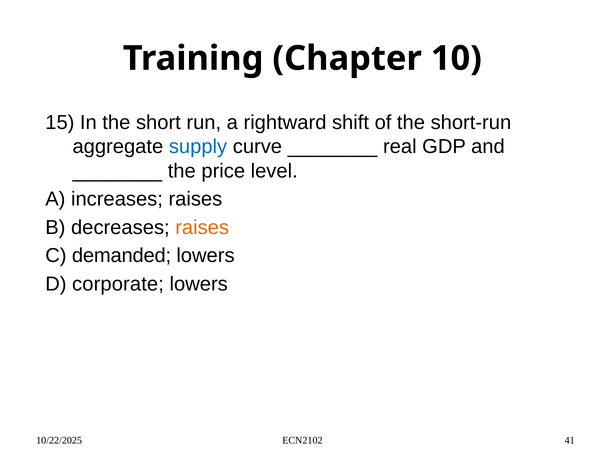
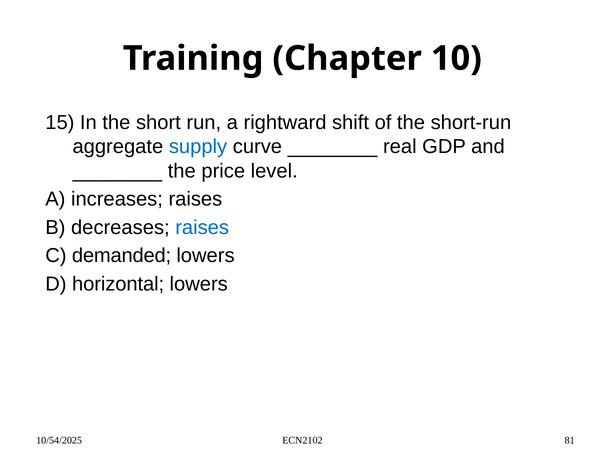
raises at (202, 227) colour: orange -> blue
corporate: corporate -> horizontal
10/22/2025: 10/22/2025 -> 10/54/2025
41: 41 -> 81
